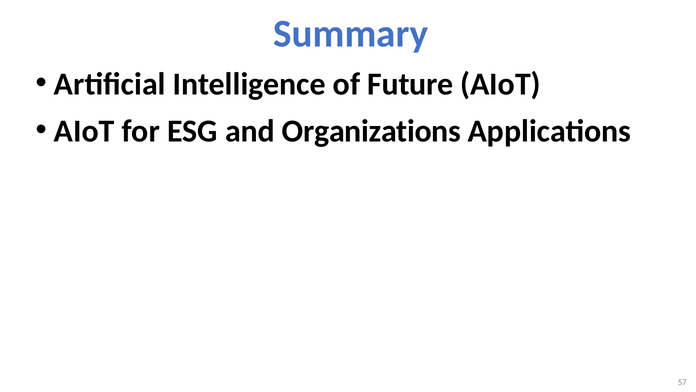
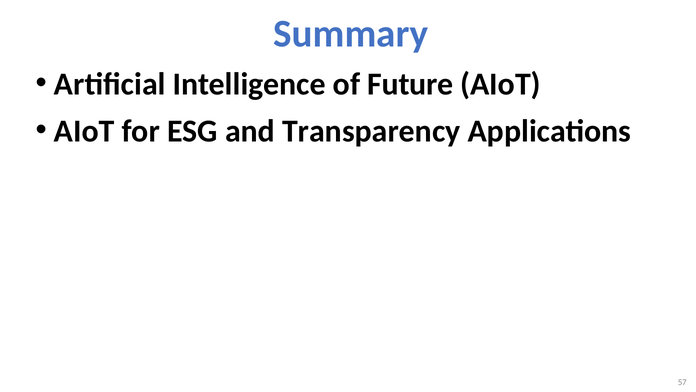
Organizations: Organizations -> Transparency
